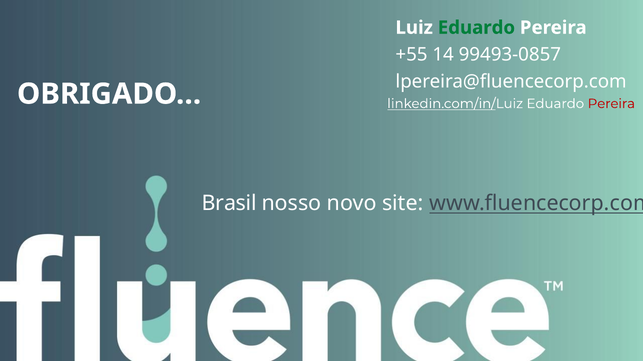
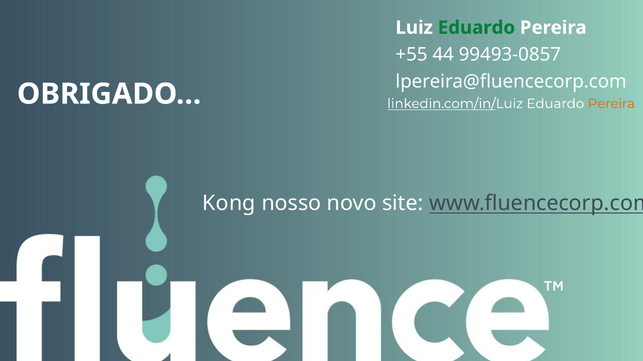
14: 14 -> 44
Pereira at (611, 104) colour: red -> orange
Brasil: Brasil -> Kong
